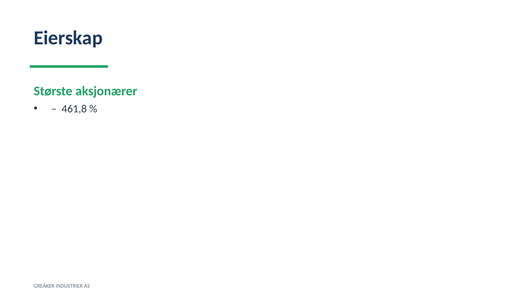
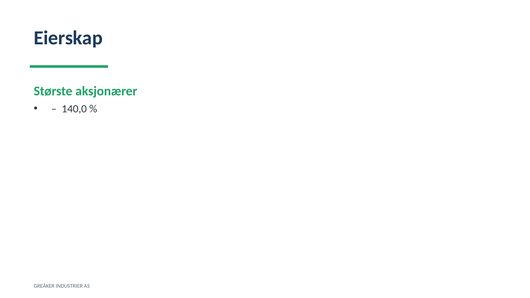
461,8: 461,8 -> 140,0
